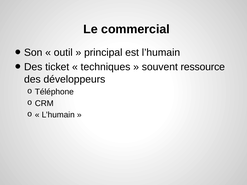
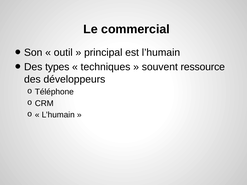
ticket: ticket -> types
